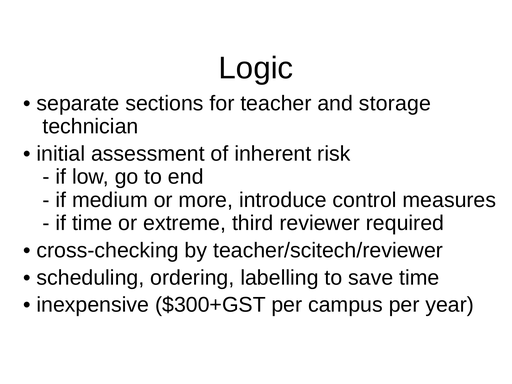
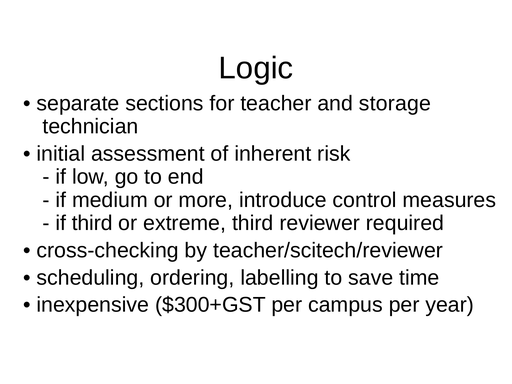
if time: time -> third
